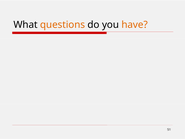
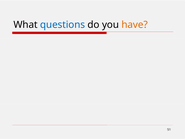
questions colour: orange -> blue
